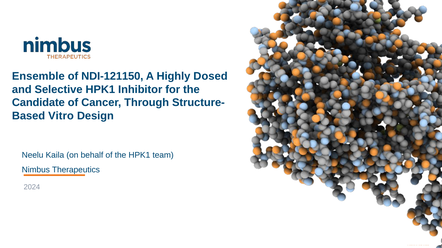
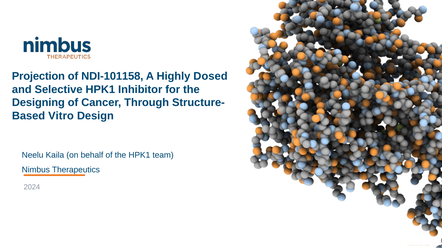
Ensemble: Ensemble -> Projection
NDI-121150: NDI-121150 -> NDI-101158
Candidate: Candidate -> Designing
